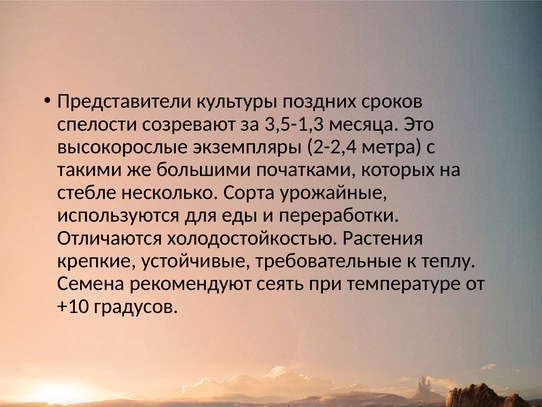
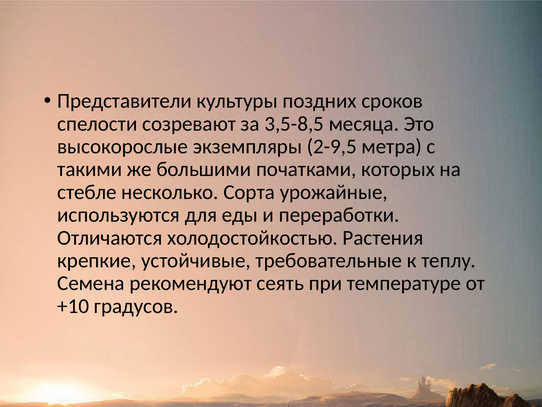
3,5-1,3: 3,5-1,3 -> 3,5-8,5
2-2,4: 2-2,4 -> 2-9,5
